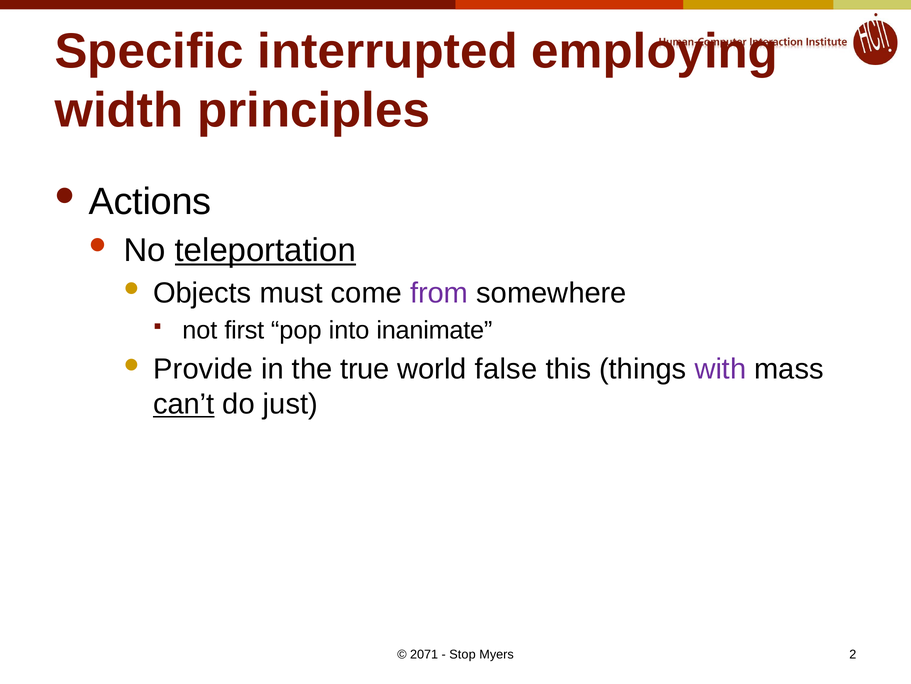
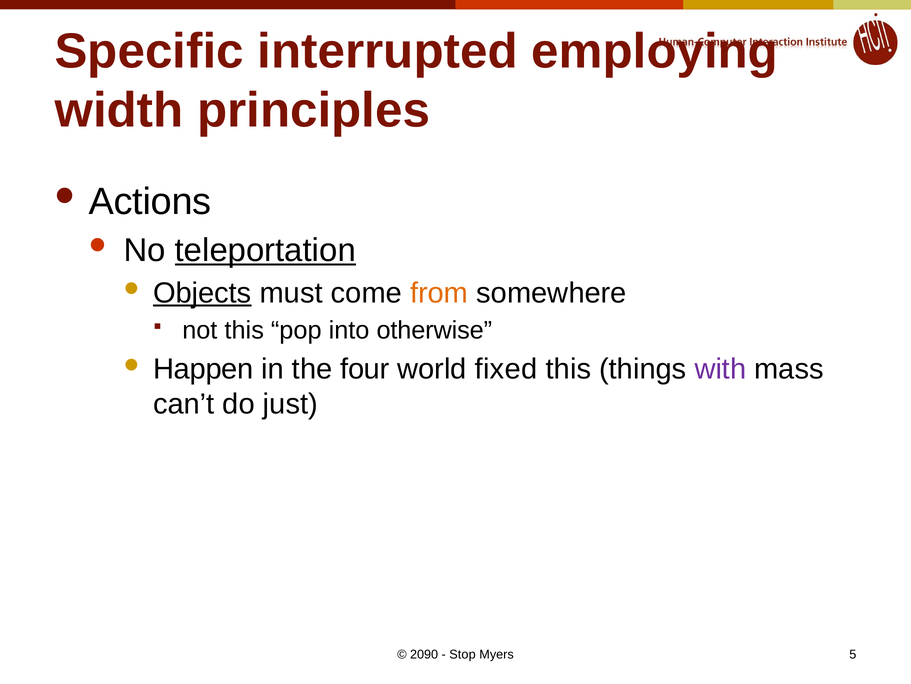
Objects underline: none -> present
from colour: purple -> orange
not first: first -> this
inanimate: inanimate -> otherwise
Provide: Provide -> Happen
true: true -> four
false: false -> fixed
can’t underline: present -> none
2071: 2071 -> 2090
2: 2 -> 5
